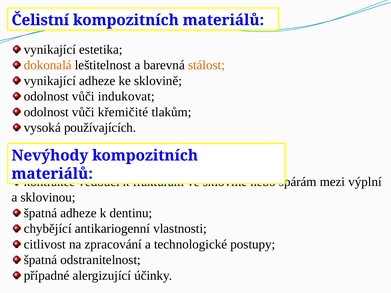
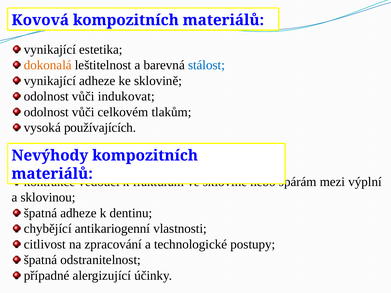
Čelistní: Čelistní -> Kovová
stálost colour: orange -> blue
křemičité: křemičité -> celkovém
